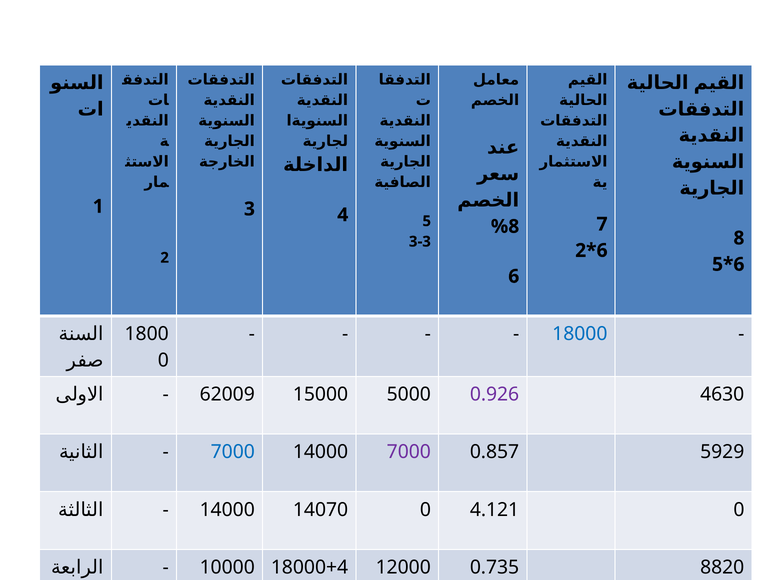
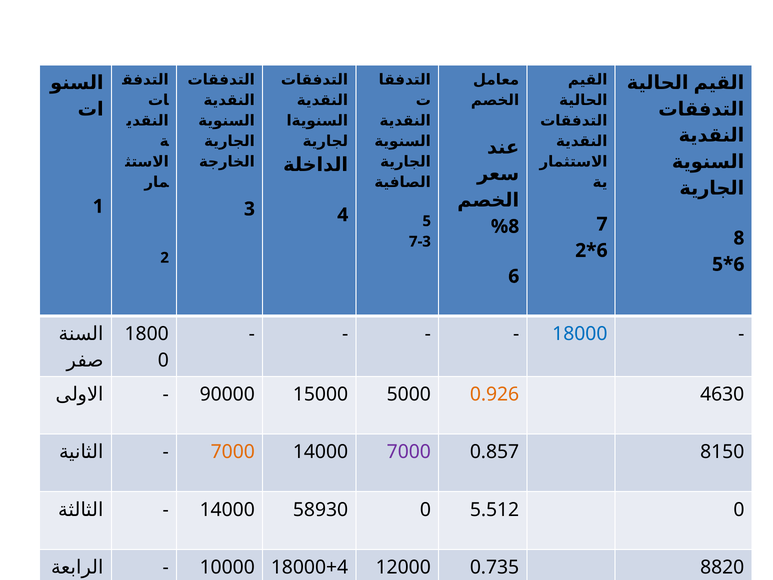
3-3: 3-3 -> 7-3
62009: 62009 -> 90000
0.926 colour: purple -> orange
7000 at (233, 452) colour: blue -> orange
5929: 5929 -> 8150
14070: 14070 -> 58930
4.121: 4.121 -> 5.512
